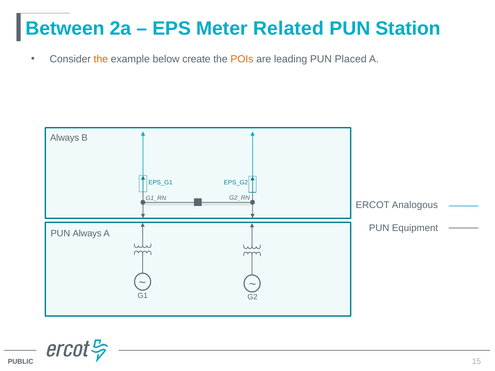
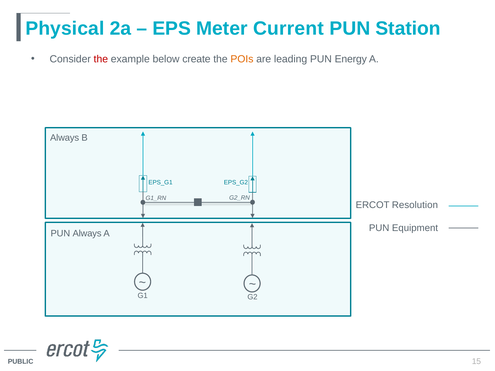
Between: Between -> Physical
Related: Related -> Current
the at (101, 59) colour: orange -> red
Placed: Placed -> Energy
Analogous: Analogous -> Resolution
